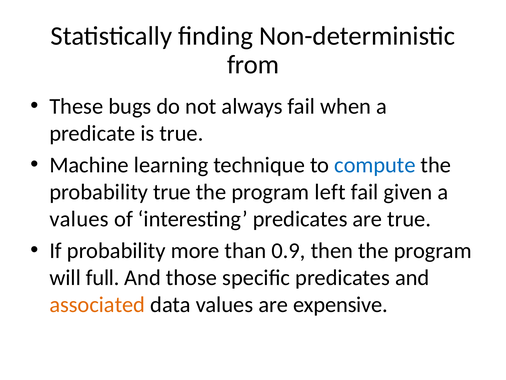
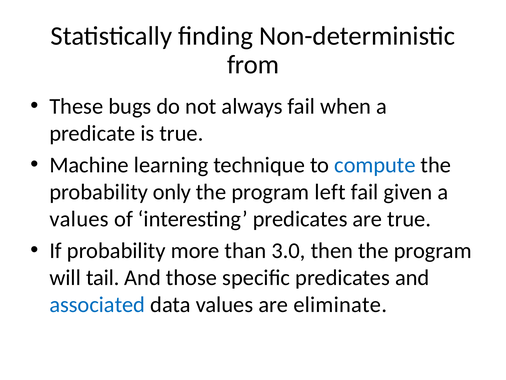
probability true: true -> only
0.9: 0.9 -> 3.0
full: full -> tail
associated colour: orange -> blue
expensive: expensive -> eliminate
